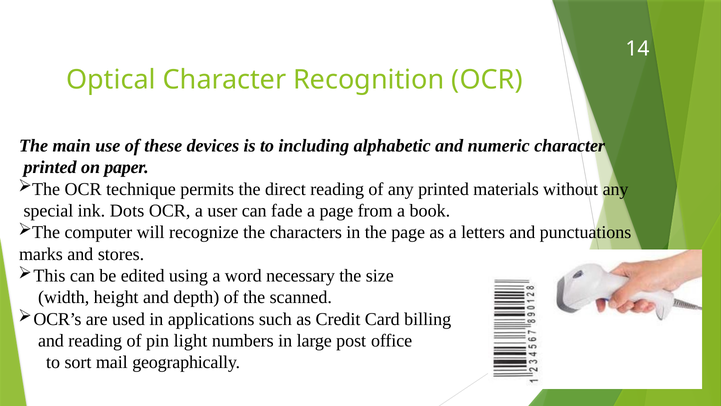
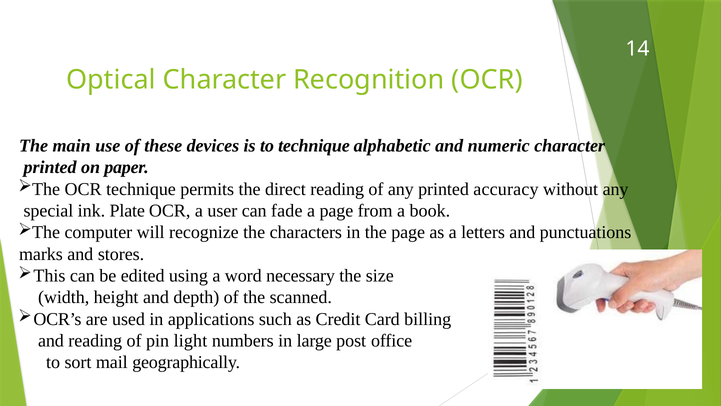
to including: including -> technique
materials: materials -> accuracy
Dots: Dots -> Plate
